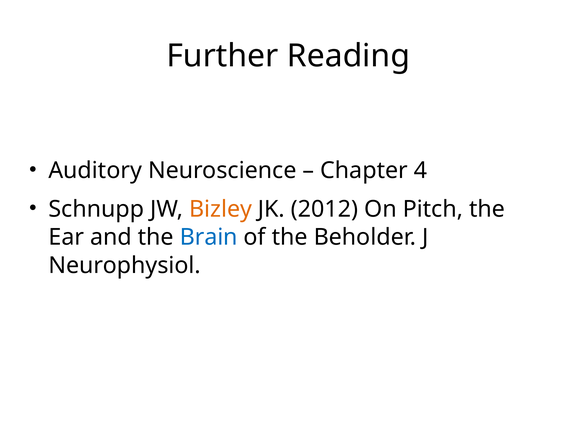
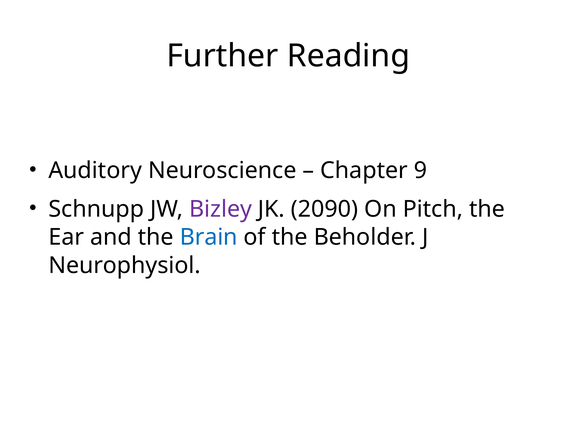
4: 4 -> 9
Bizley colour: orange -> purple
2012: 2012 -> 2090
